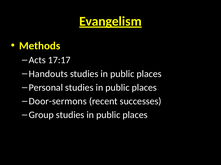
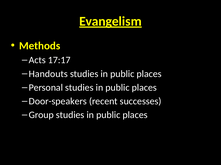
Door-sermons: Door-sermons -> Door-speakers
